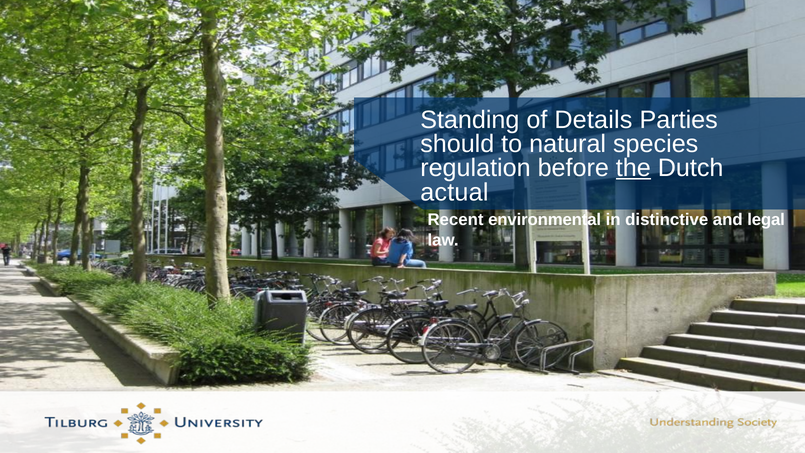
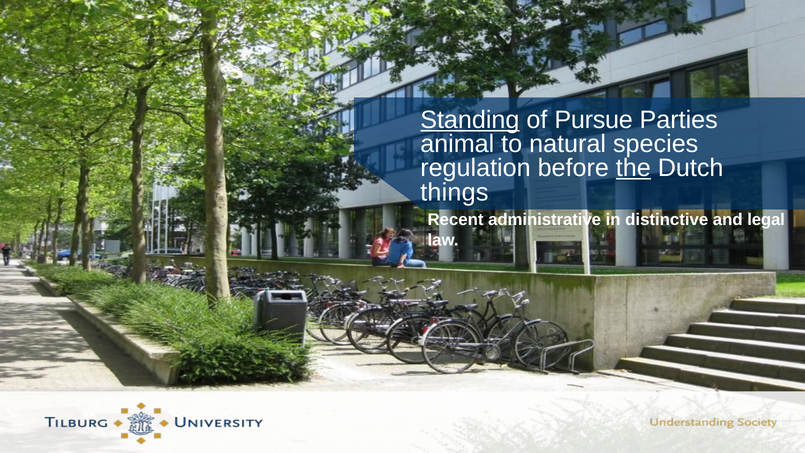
Standing underline: none -> present
Details: Details -> Pursue
should: should -> animal
actual: actual -> things
environmental: environmental -> administrative
